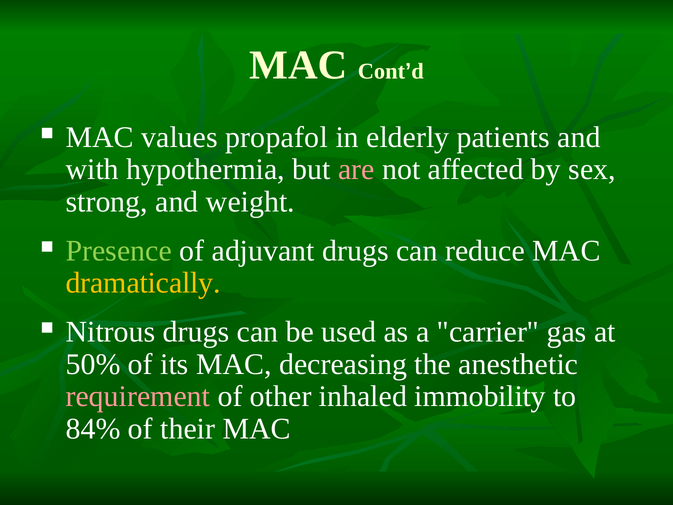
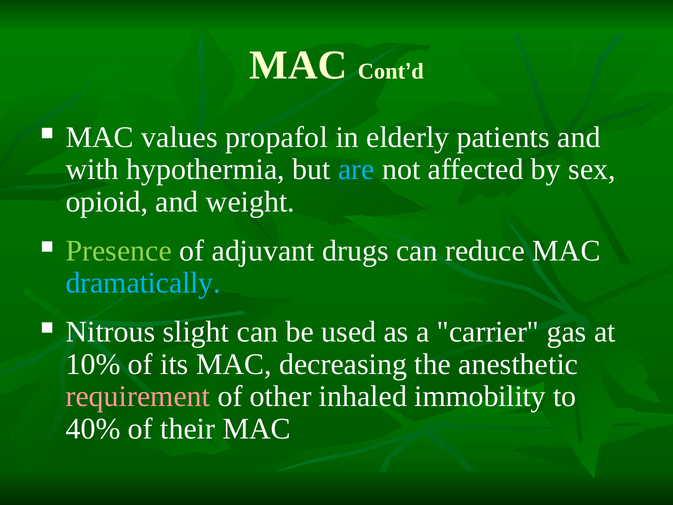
are colour: pink -> light blue
strong: strong -> opioid
dramatically colour: yellow -> light blue
Nitrous drugs: drugs -> slight
50%: 50% -> 10%
84%: 84% -> 40%
